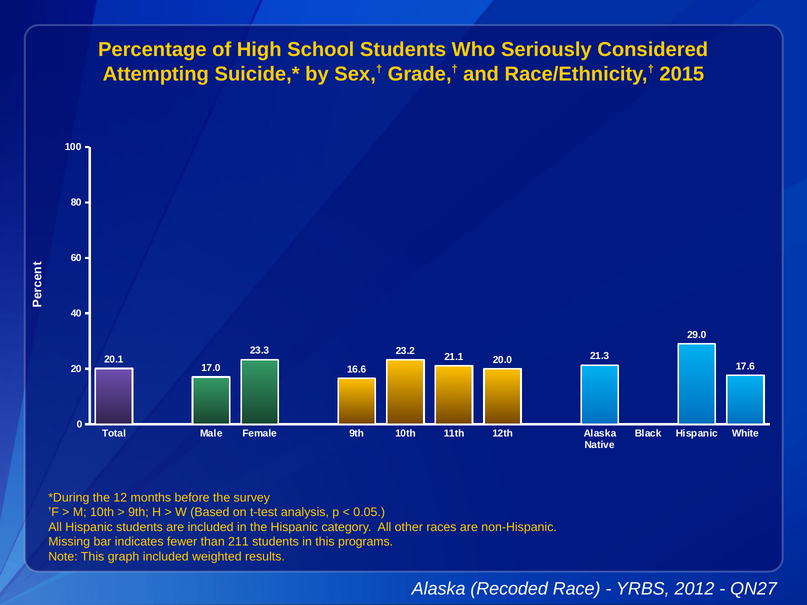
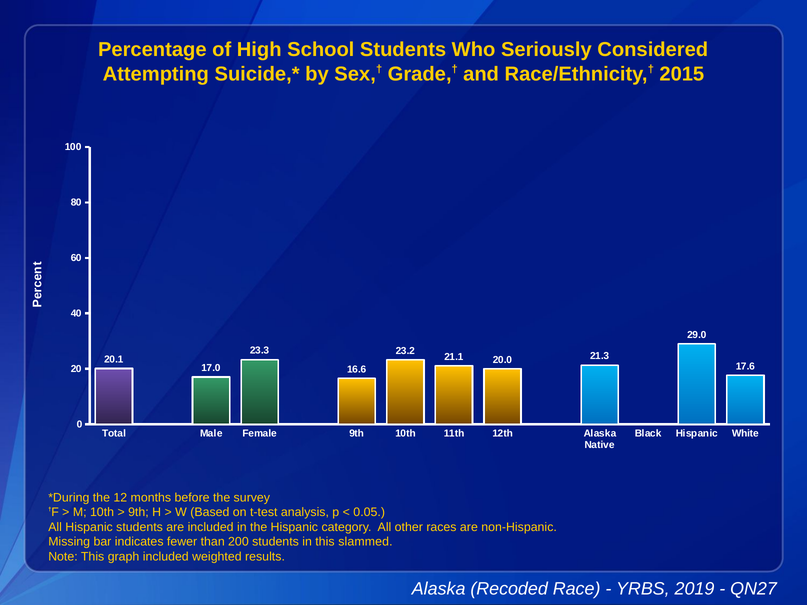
211: 211 -> 200
programs: programs -> slammed
2012: 2012 -> 2019
